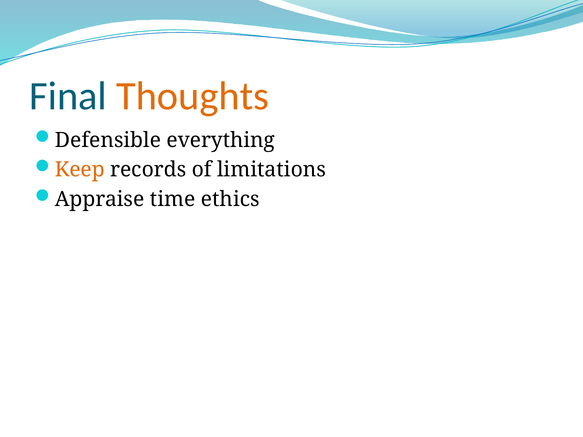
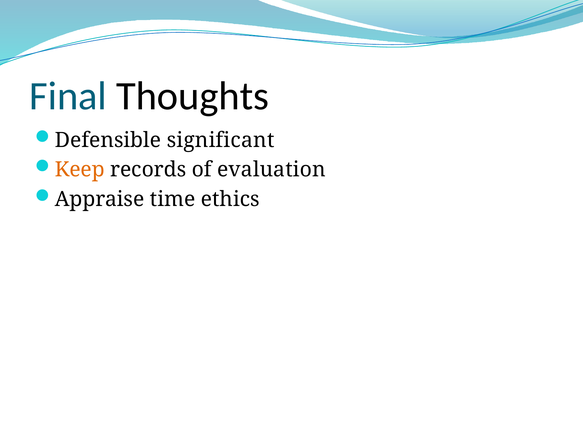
Thoughts colour: orange -> black
everything: everything -> significant
limitations: limitations -> evaluation
